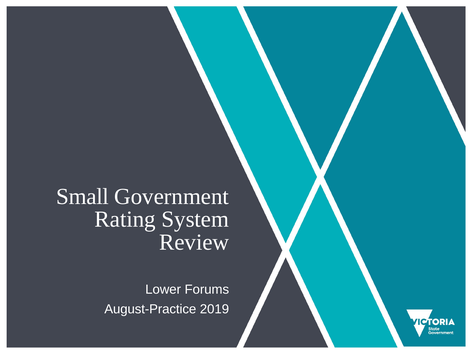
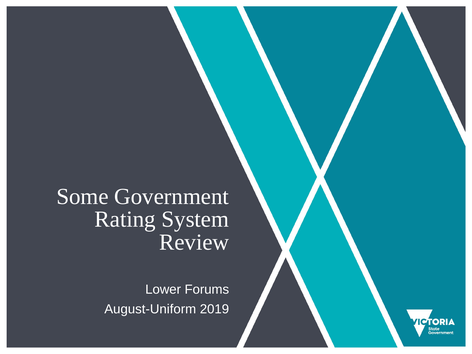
Small: Small -> Some
August-Practice: August-Practice -> August-Uniform
